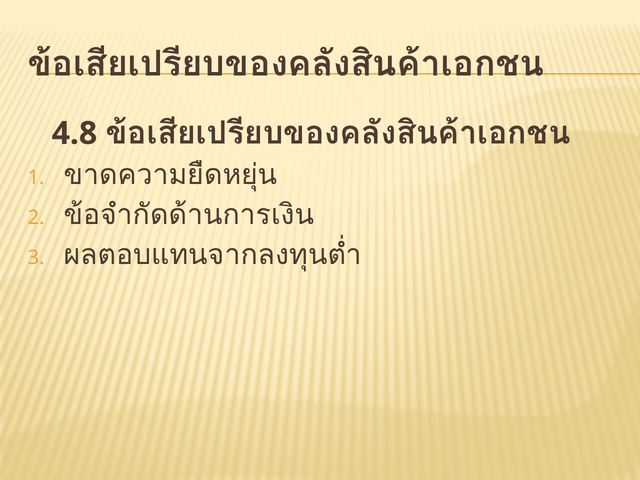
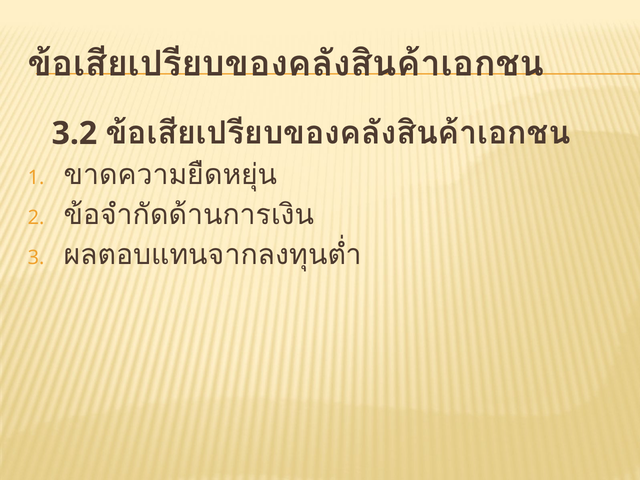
4.8: 4.8 -> 3.2
